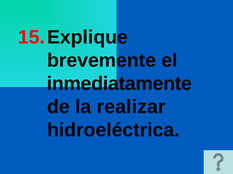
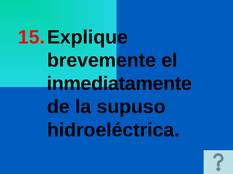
realizar: realizar -> supuso
